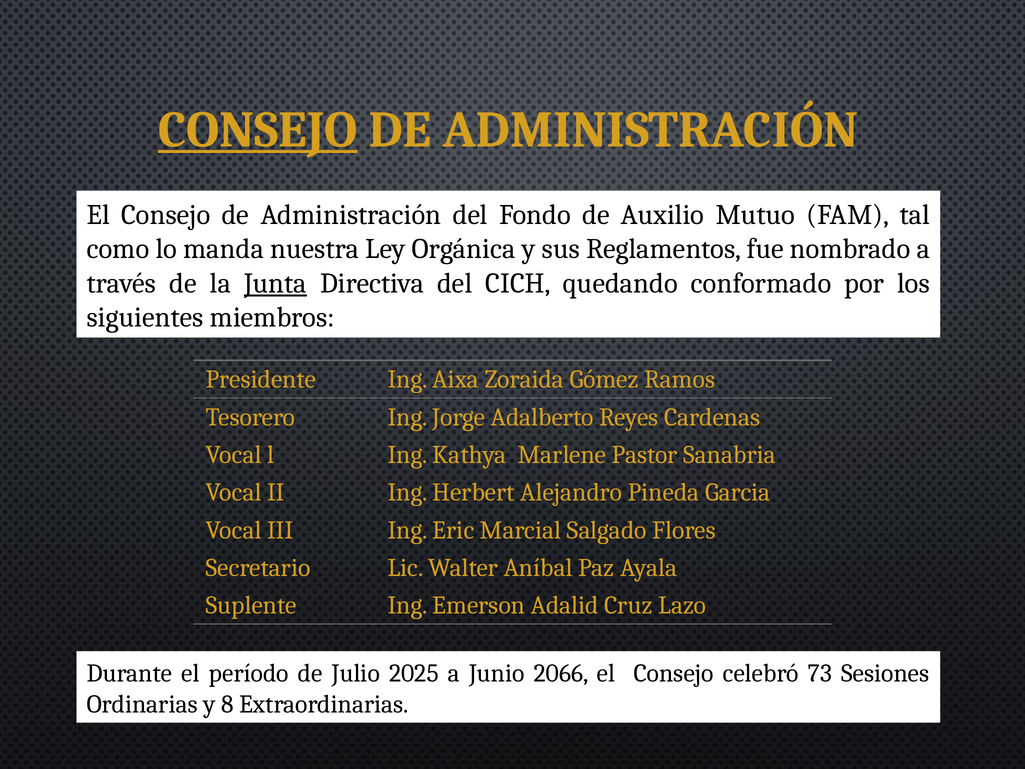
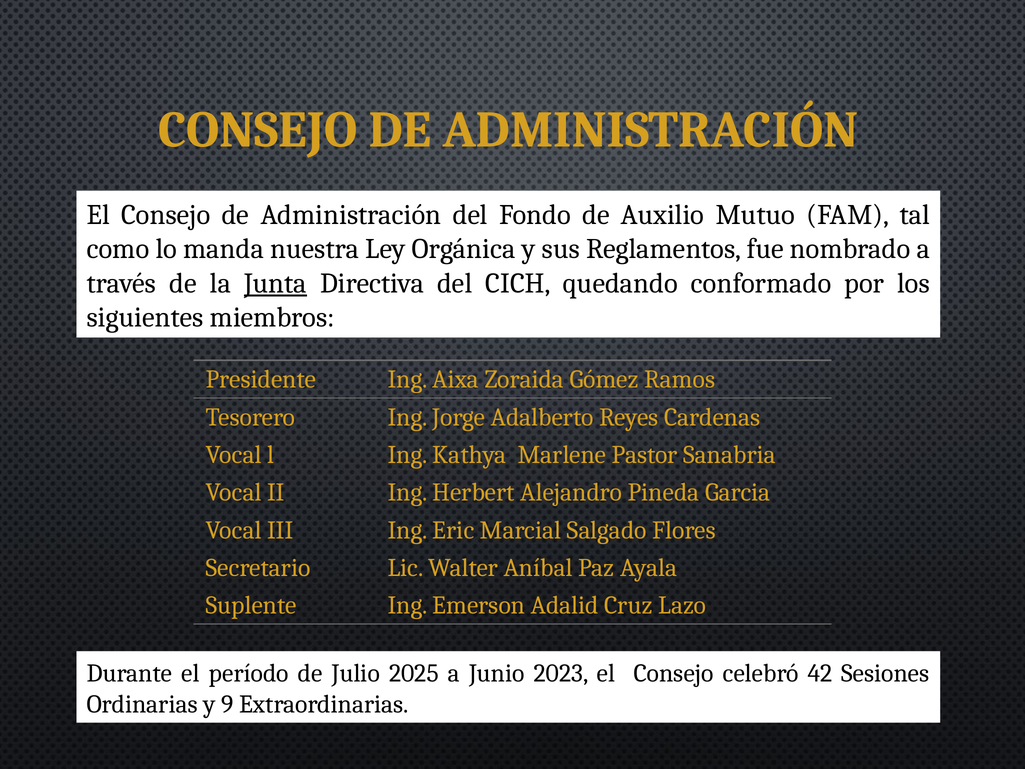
CONSEJO at (258, 130) underline: present -> none
2066: 2066 -> 2023
73: 73 -> 42
8: 8 -> 9
